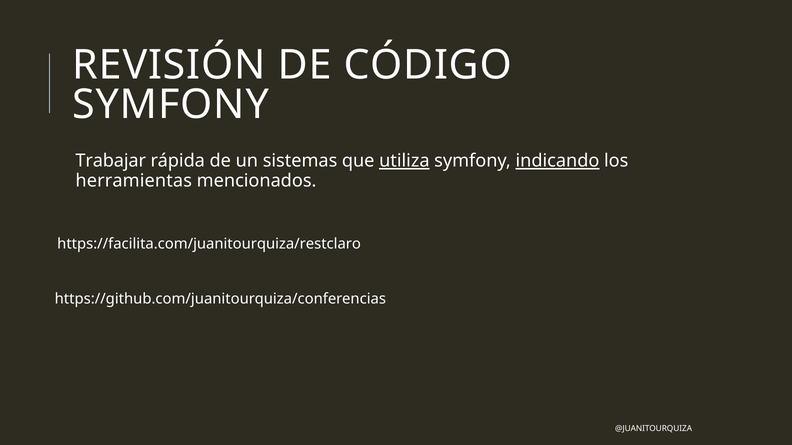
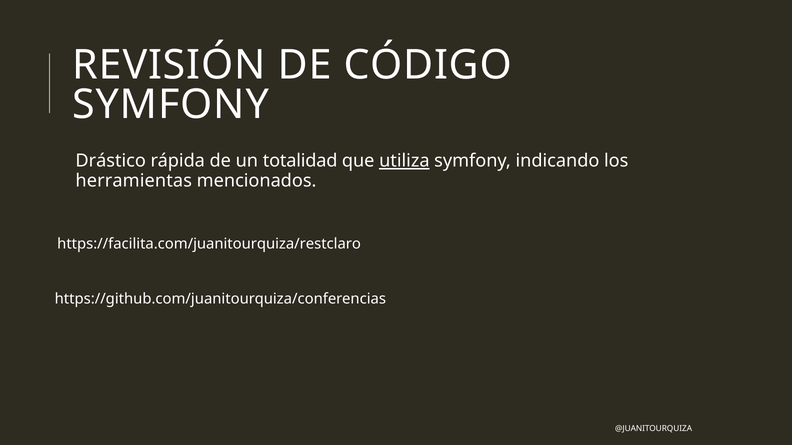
Trabajar: Trabajar -> Drástico
sistemas: sistemas -> totalidad
indicando underline: present -> none
